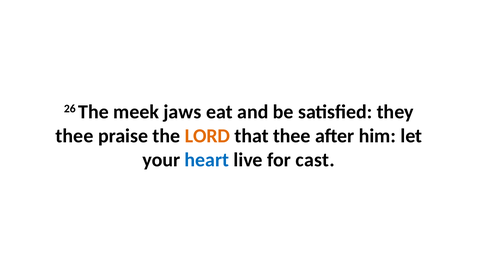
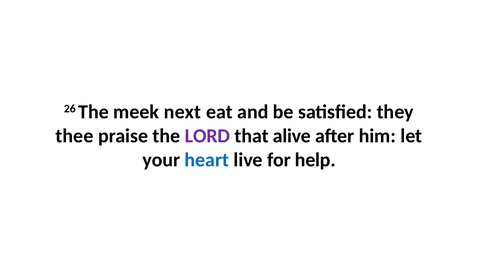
jaws: jaws -> next
LORD colour: orange -> purple
that thee: thee -> alive
cast: cast -> help
